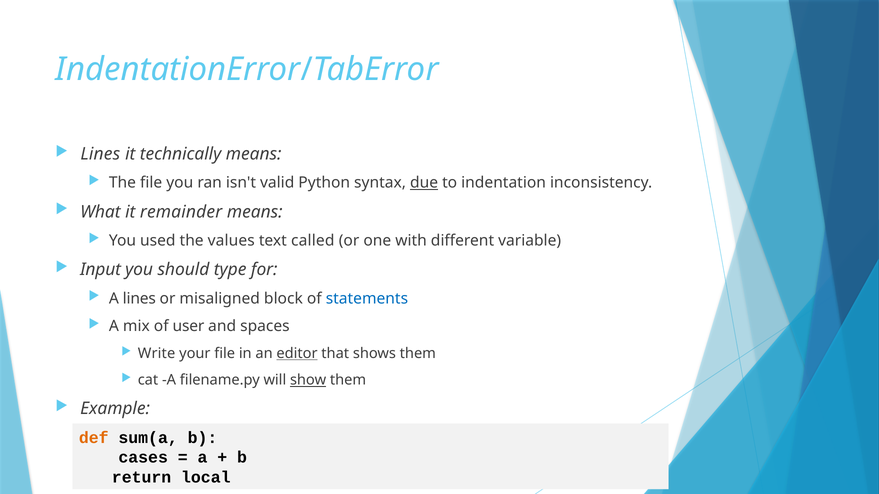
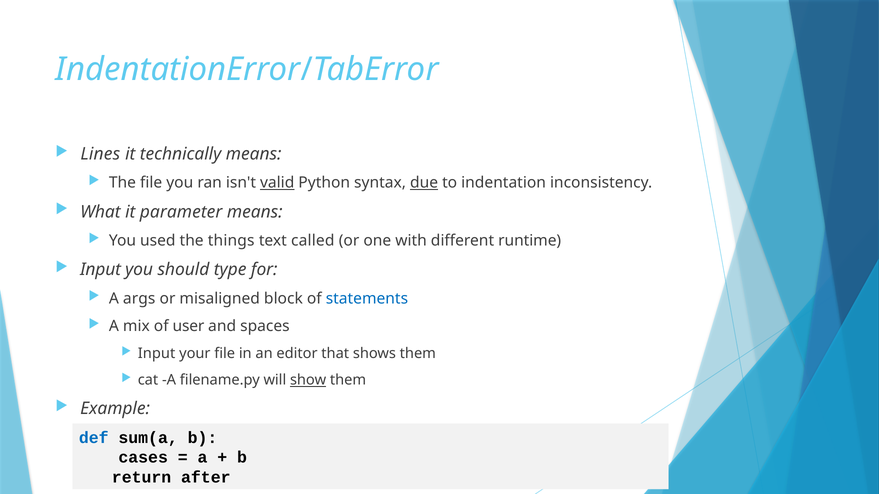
valid underline: none -> present
remainder: remainder -> parameter
values: values -> things
variable: variable -> runtime
A lines: lines -> args
Write at (157, 354): Write -> Input
editor underline: present -> none
def colour: orange -> blue
local: local -> after
